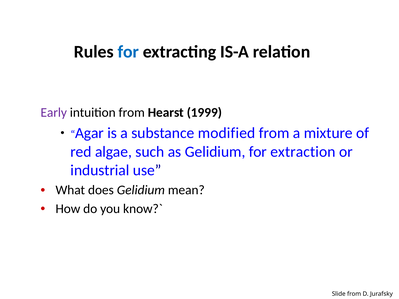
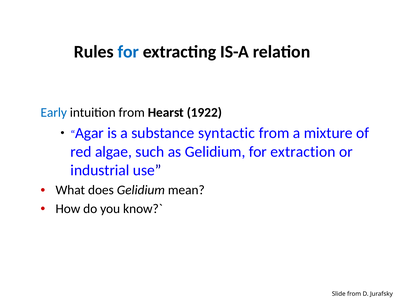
Early colour: purple -> blue
1999: 1999 -> 1922
modified: modified -> syntactic
